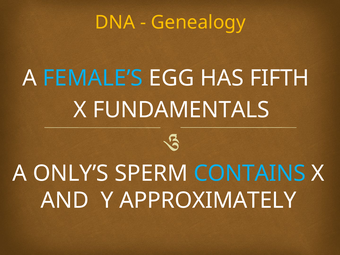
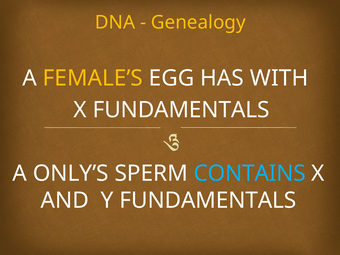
FEMALE’S colour: light blue -> yellow
FIFTH: FIFTH -> WITH
Y APPROXIMATELY: APPROXIMATELY -> FUNDAMENTALS
